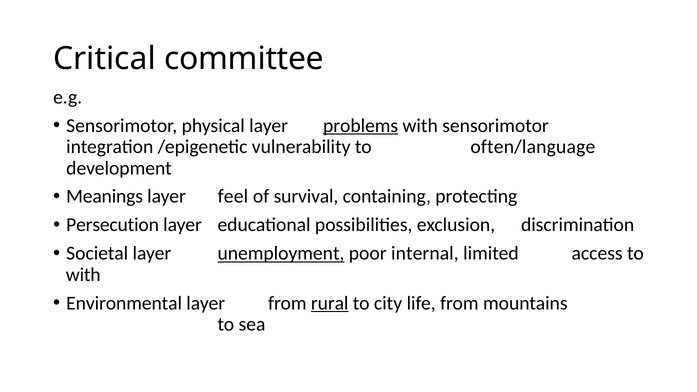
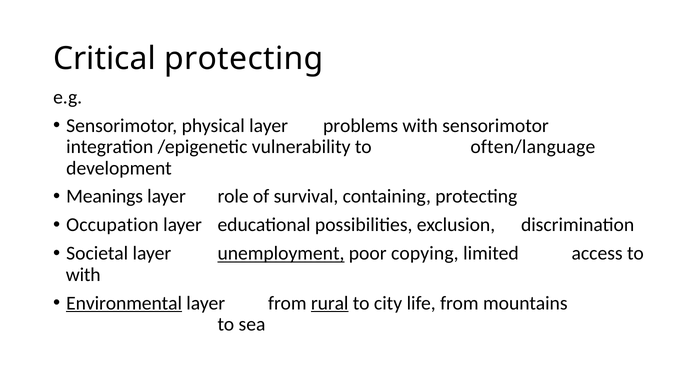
Critical committee: committee -> protecting
problems underline: present -> none
feel: feel -> role
Persecution: Persecution -> Occupation
internal: internal -> copying
Environmental underline: none -> present
